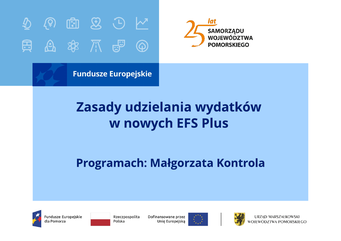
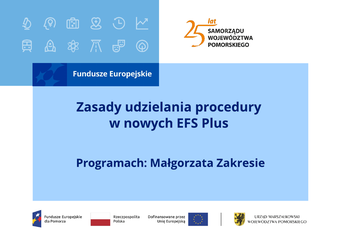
wydatków: wydatków -> procedury
Kontrola: Kontrola -> Zakresie
